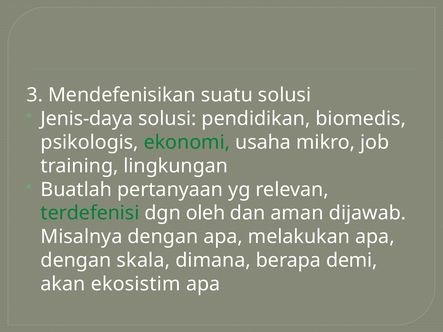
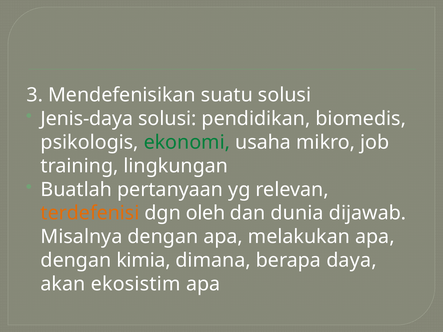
terdefenisi colour: green -> orange
aman: aman -> dunia
skala: skala -> kimia
demi: demi -> daya
